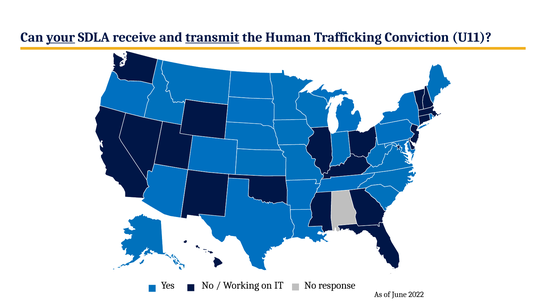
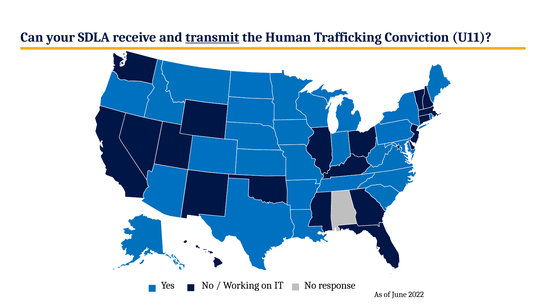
your underline: present -> none
